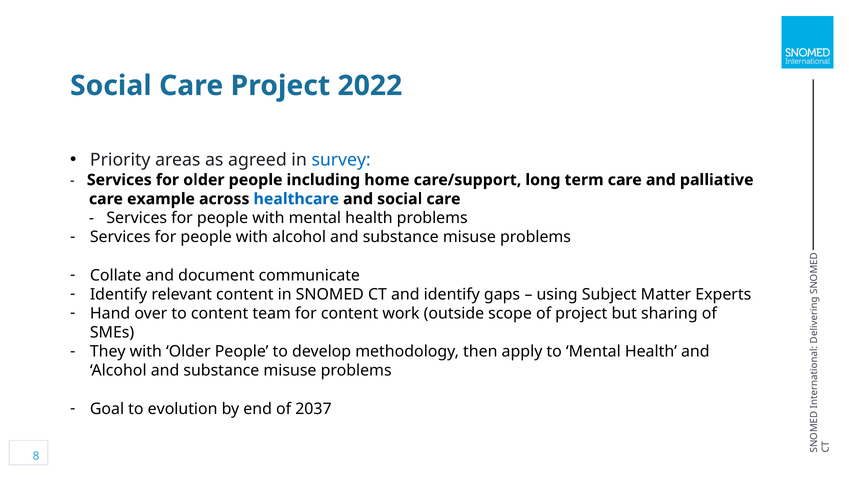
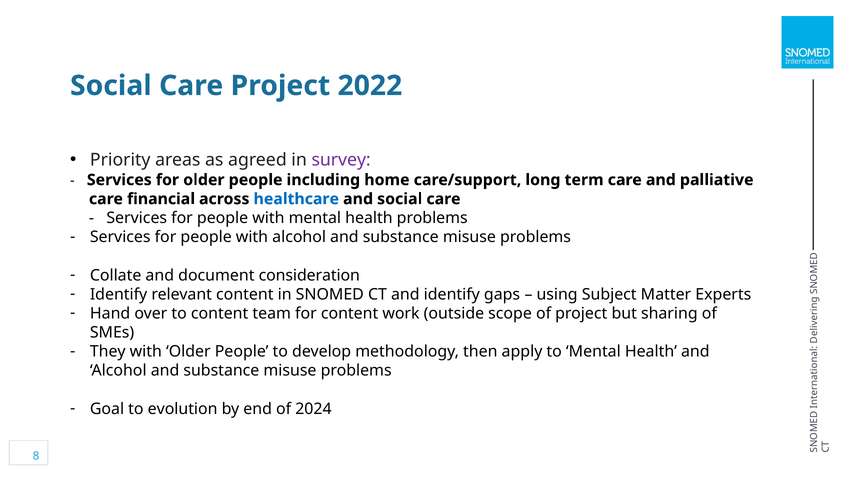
survey colour: blue -> purple
example: example -> financial
communicate: communicate -> consideration
2037: 2037 -> 2024
